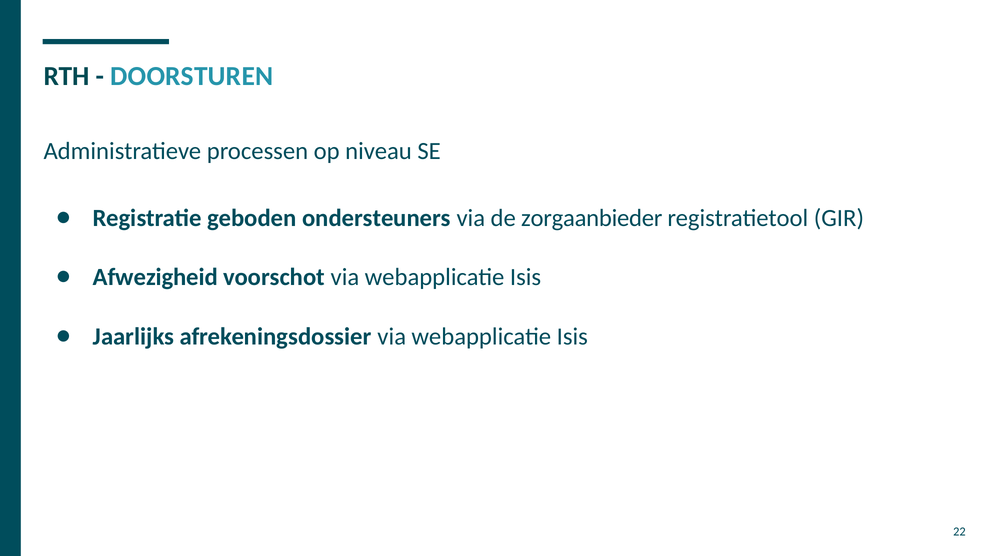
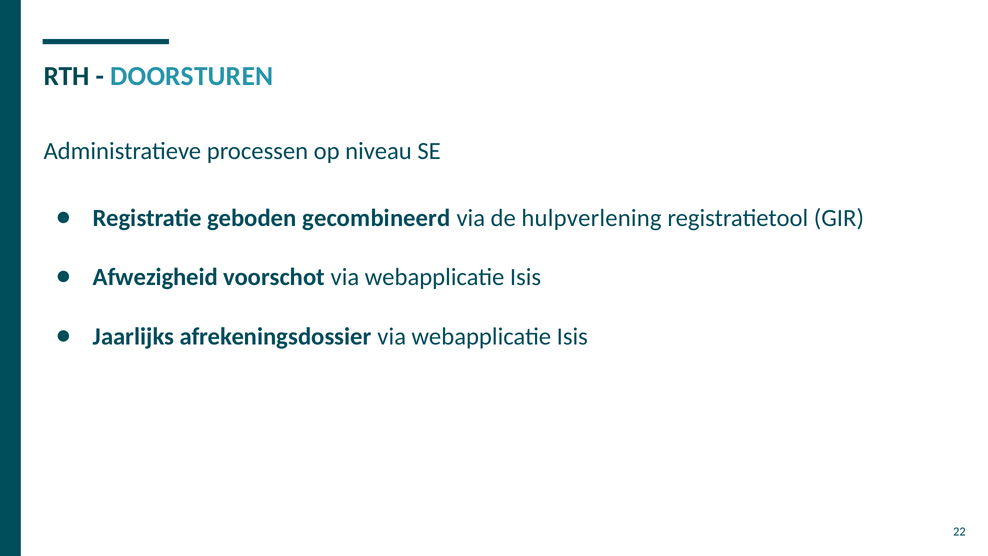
ondersteuners: ondersteuners -> gecombineerd
zorgaanbieder: zorgaanbieder -> hulpverlening
